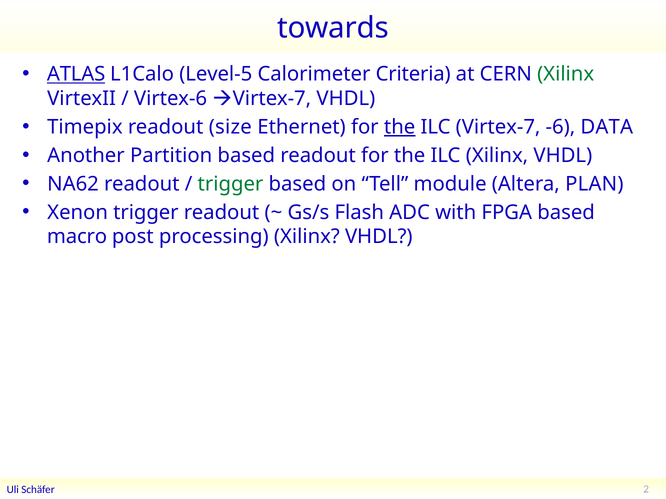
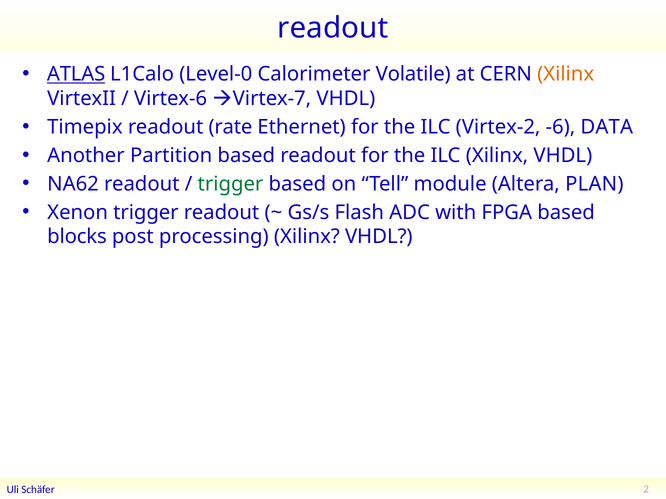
towards at (333, 28): towards -> readout
Level-5: Level-5 -> Level-0
Criteria: Criteria -> Volatile
Xilinx at (566, 74) colour: green -> orange
size: size -> rate
the at (400, 127) underline: present -> none
Virtex-7: Virtex-7 -> Virtex-2
macro: macro -> blocks
